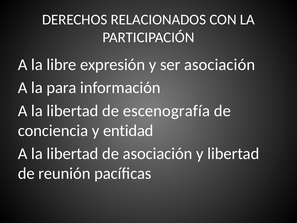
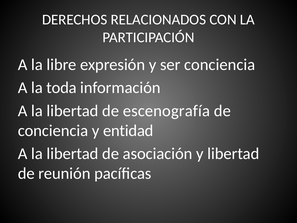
ser asociación: asociación -> conciencia
para: para -> toda
